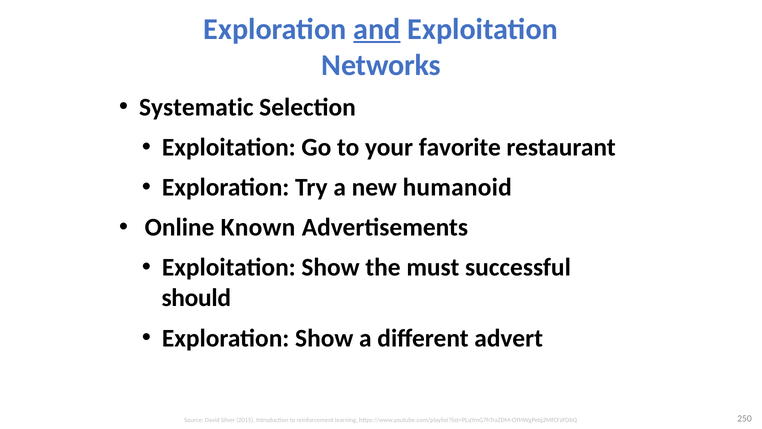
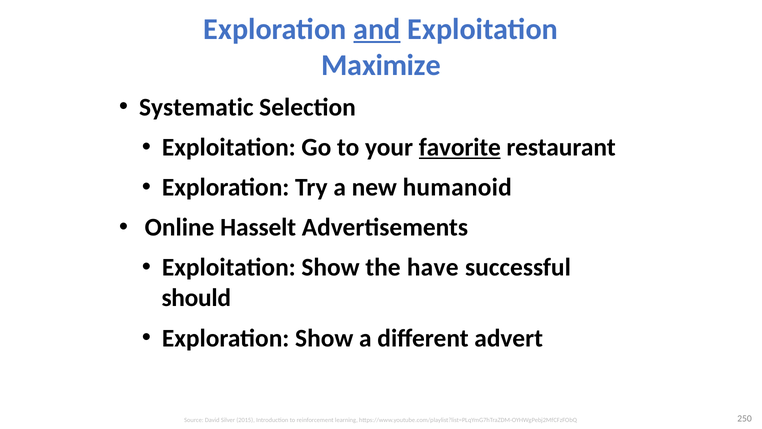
Networks: Networks -> Maximize
favorite underline: none -> present
Known: Known -> Hasselt
must: must -> have
